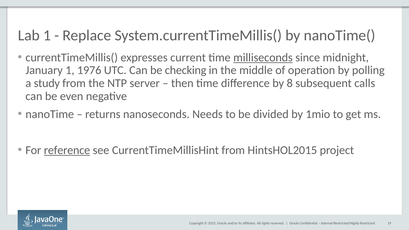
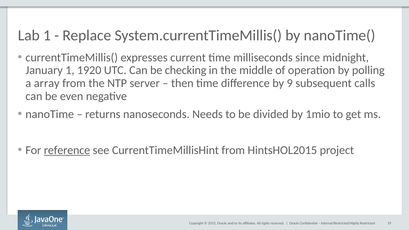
milliseconds underline: present -> none
1976: 1976 -> 1920
study: study -> array
8: 8 -> 9
